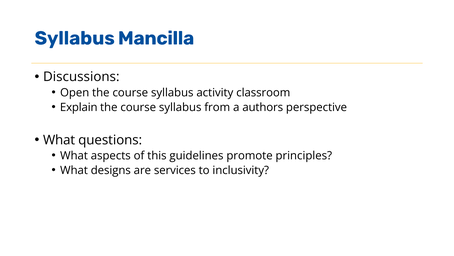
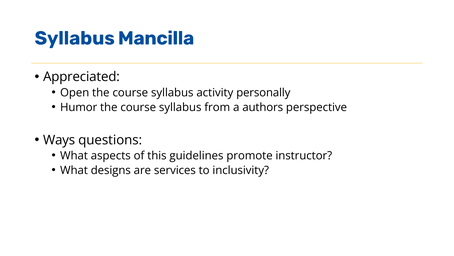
Discussions: Discussions -> Appreciated
classroom: classroom -> personally
Explain: Explain -> Humor
What at (59, 140): What -> Ways
principles: principles -> instructor
